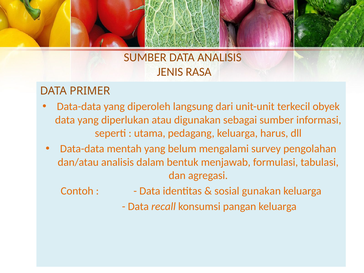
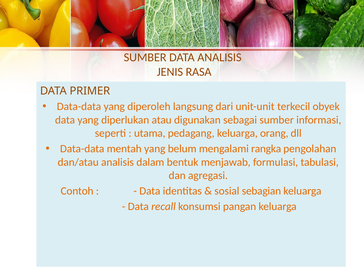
harus: harus -> orang
survey: survey -> rangka
gunakan: gunakan -> sebagian
